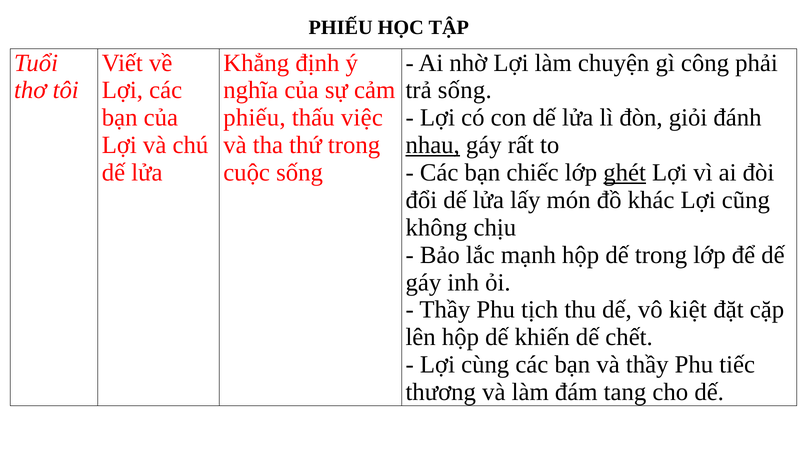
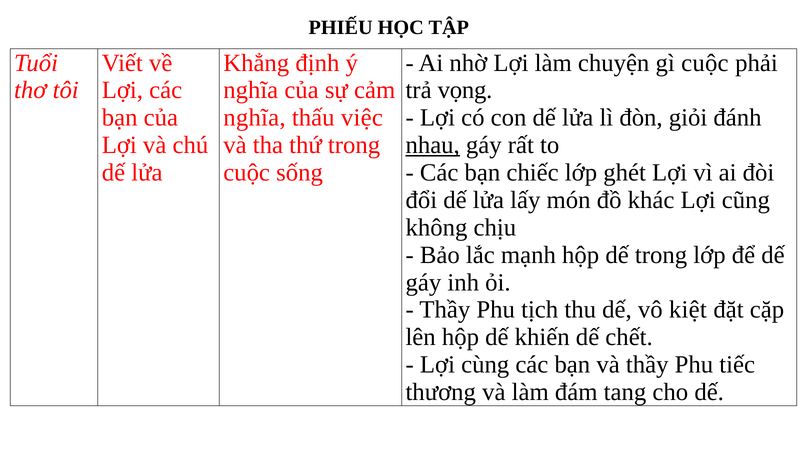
gì công: công -> cuộc
trả sống: sống -> vọng
phiếu at (254, 118): phiếu -> nghĩa
ghét underline: present -> none
